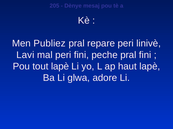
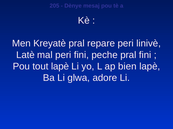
Publiez: Publiez -> Kreyatè
Lavi: Lavi -> Latè
haut: haut -> bien
